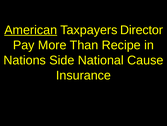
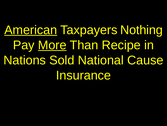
Director: Director -> Nothing
More underline: none -> present
Side: Side -> Sold
